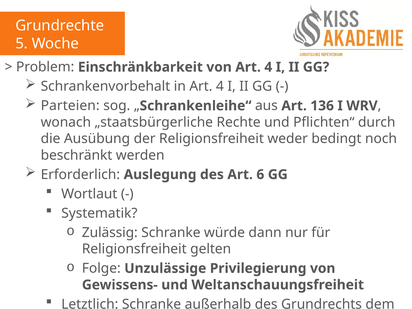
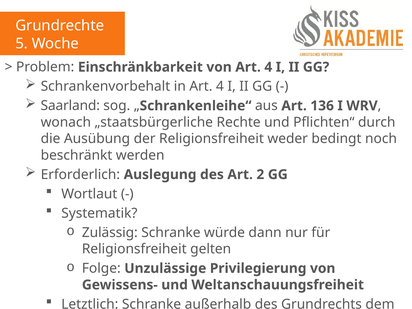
Parteien: Parteien -> Saarland
6: 6 -> 2
